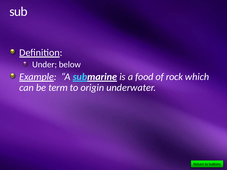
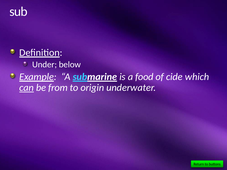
rock: rock -> cide
can underline: none -> present
term: term -> from
